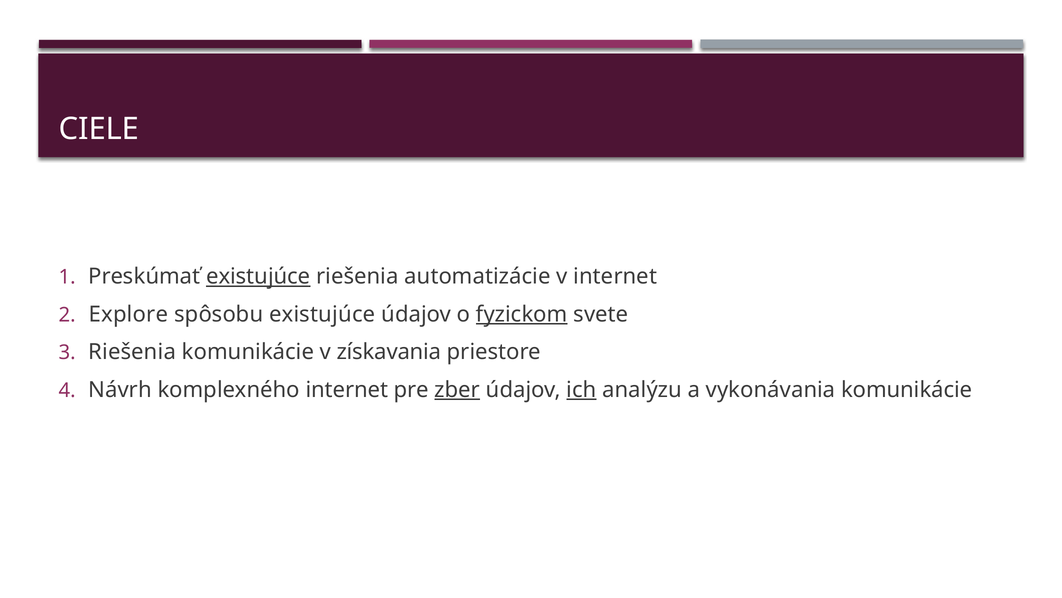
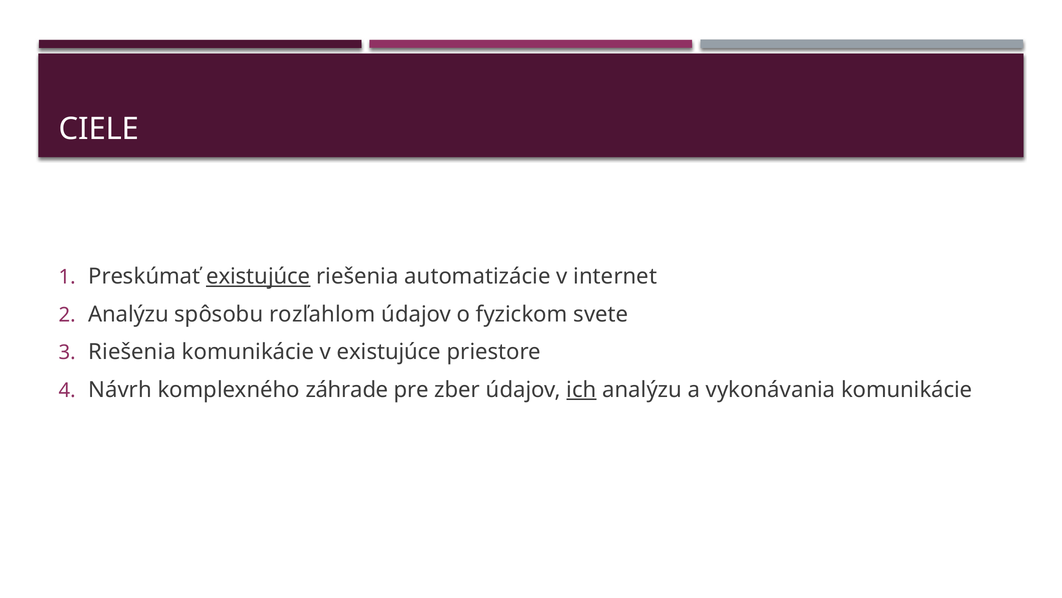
Explore at (128, 314): Explore -> Analýzu
spôsobu existujúce: existujúce -> rozľahlom
fyzickom underline: present -> none
v získavania: získavania -> existujúce
komplexného internet: internet -> záhrade
zber underline: present -> none
